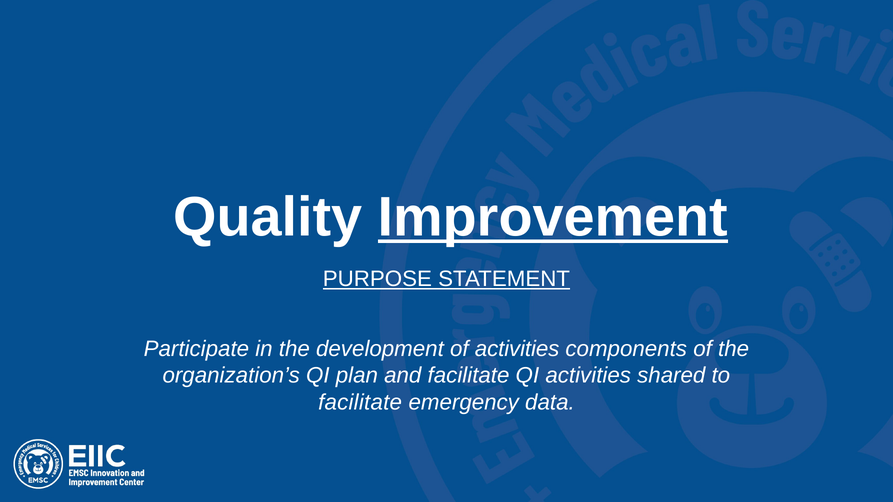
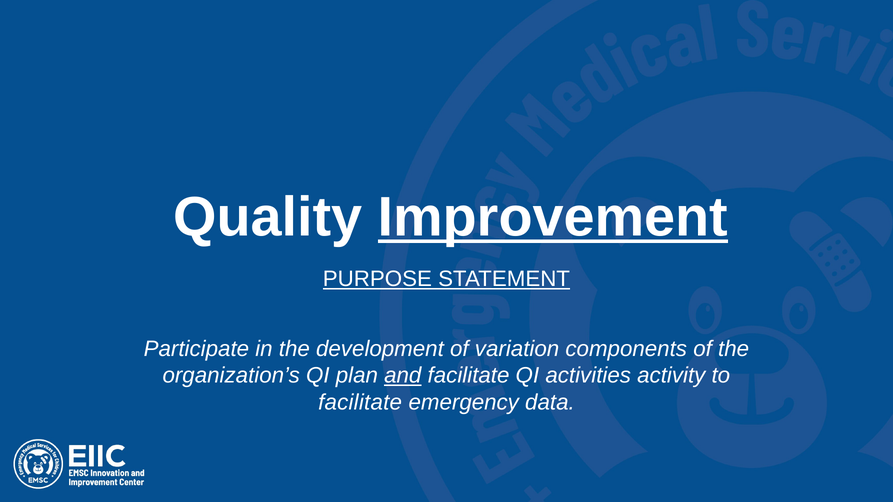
of activities: activities -> variation
and underline: none -> present
shared: shared -> activity
